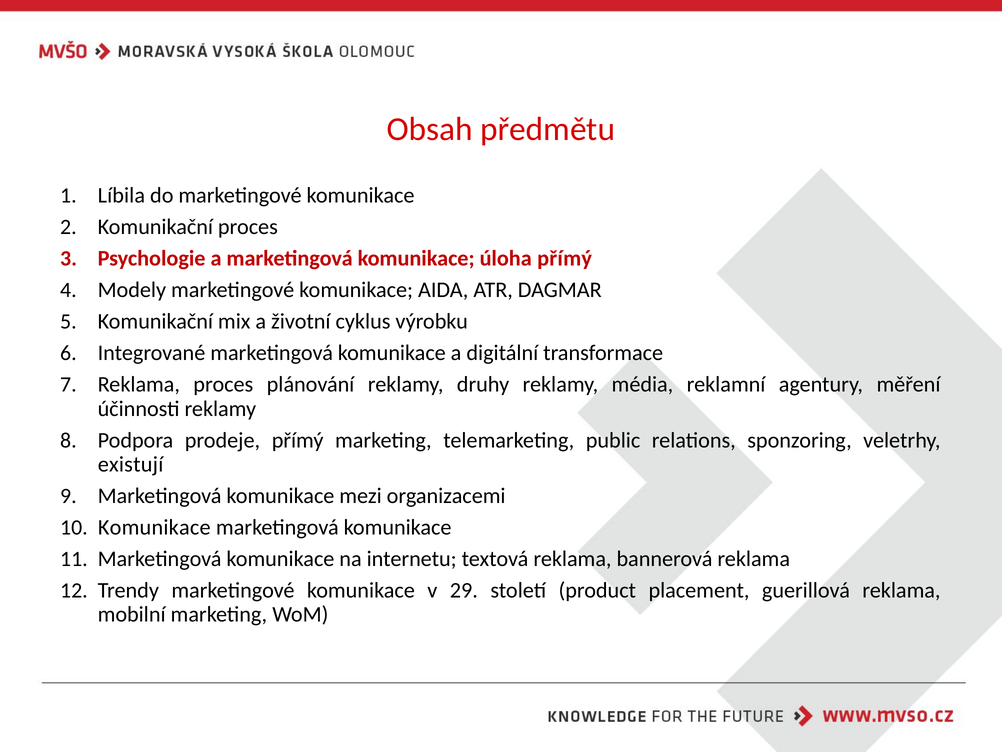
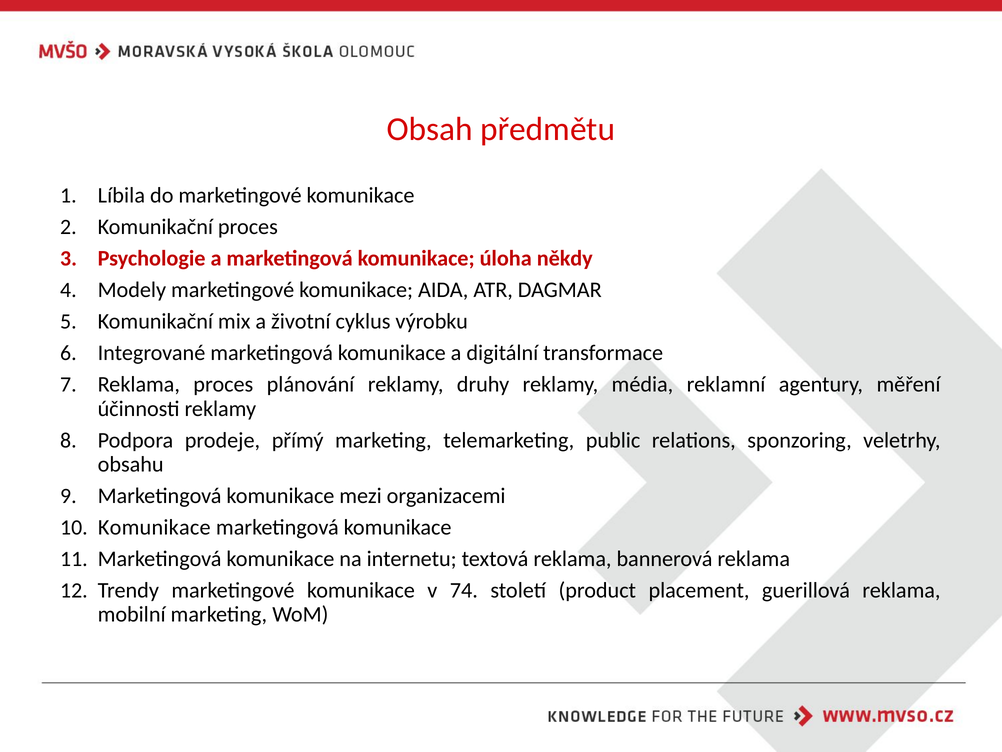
úloha přímý: přímý -> někdy
existují: existují -> obsahu
29: 29 -> 74
